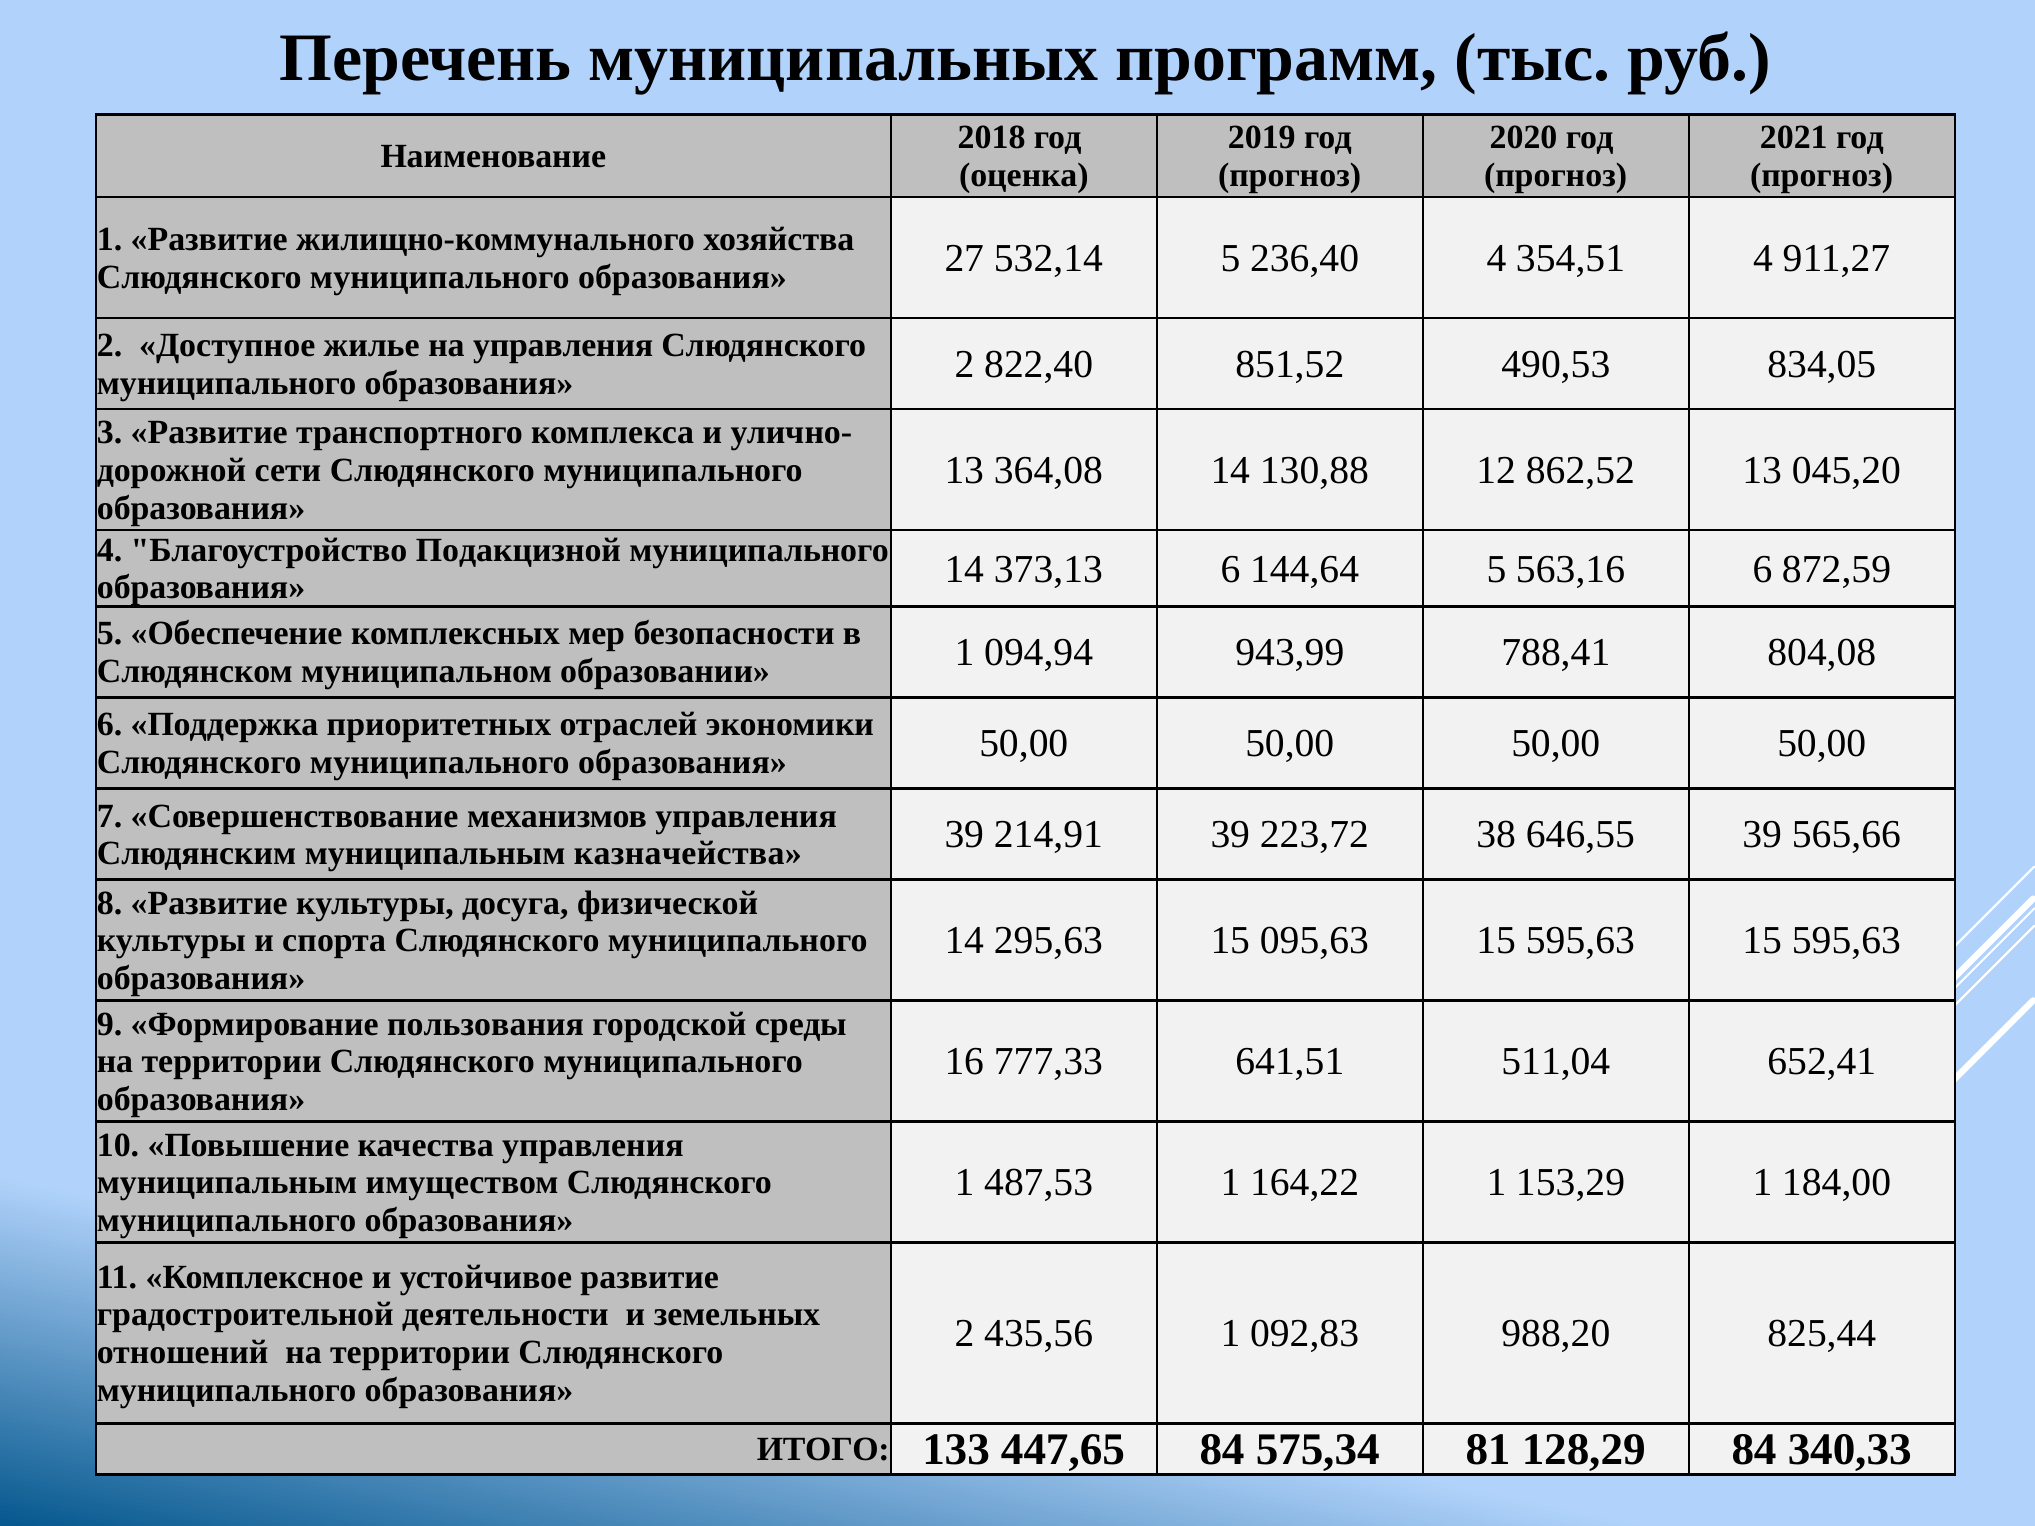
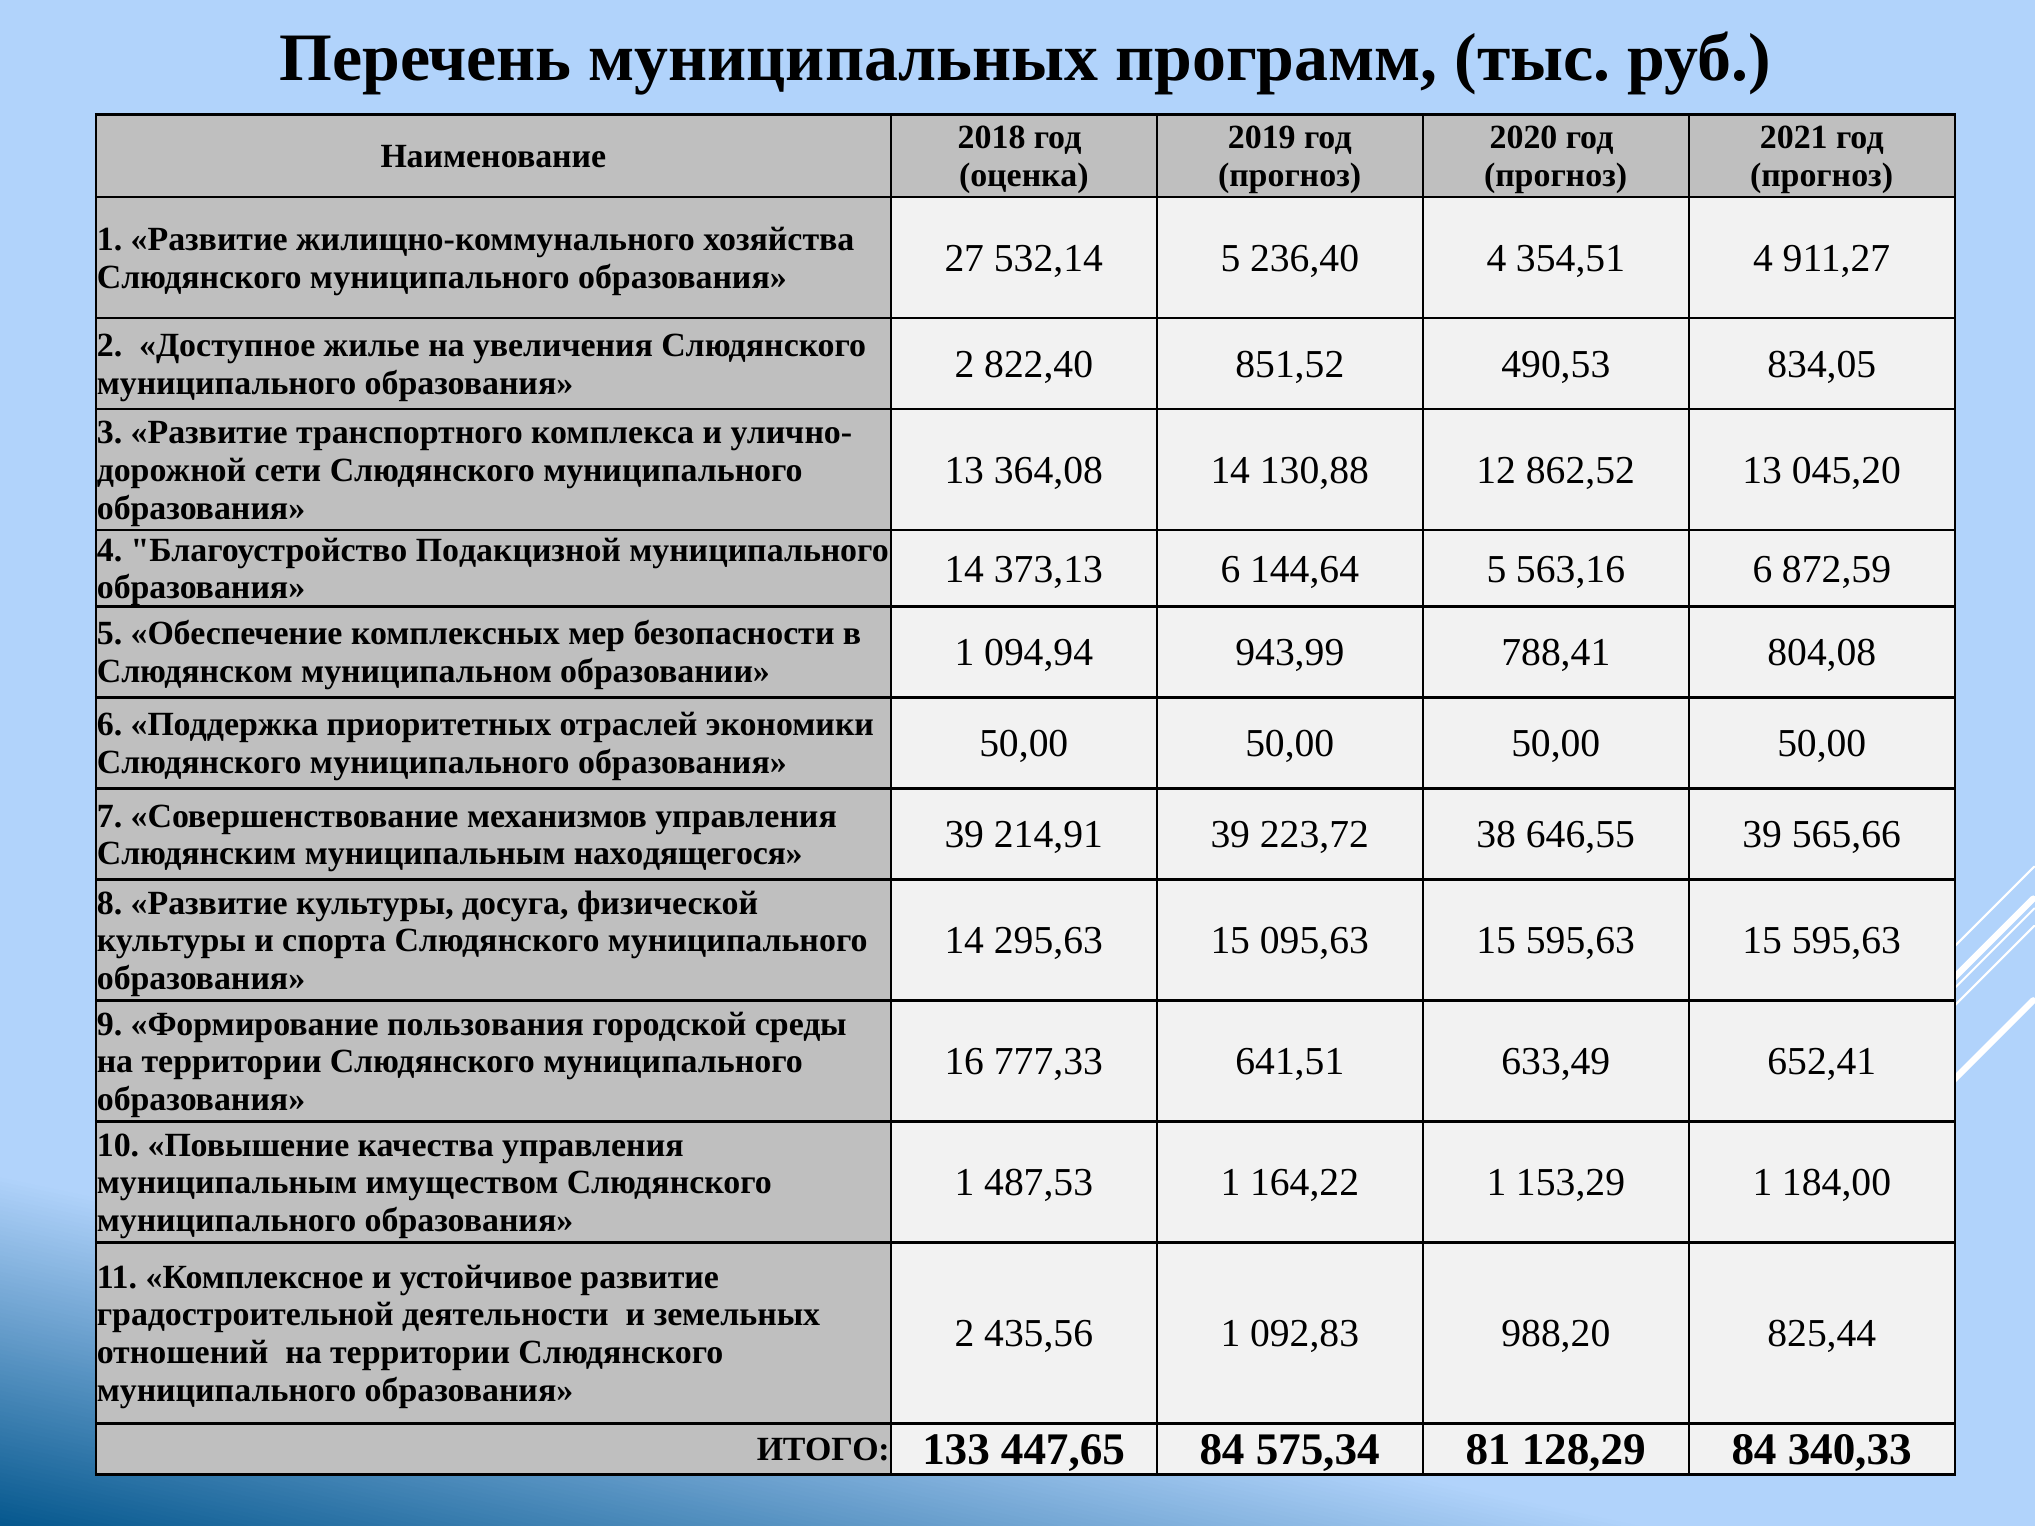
на управления: управления -> увеличения
казначейства: казначейства -> находящегося
511,04: 511,04 -> 633,49
